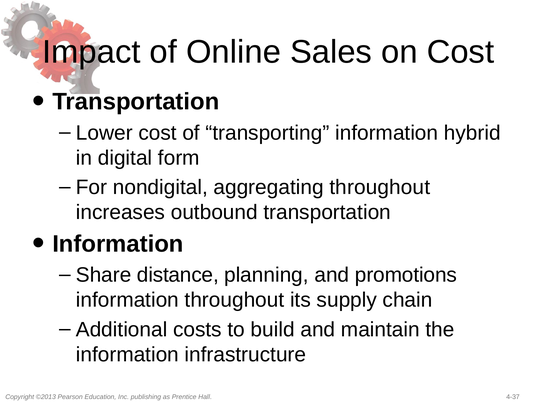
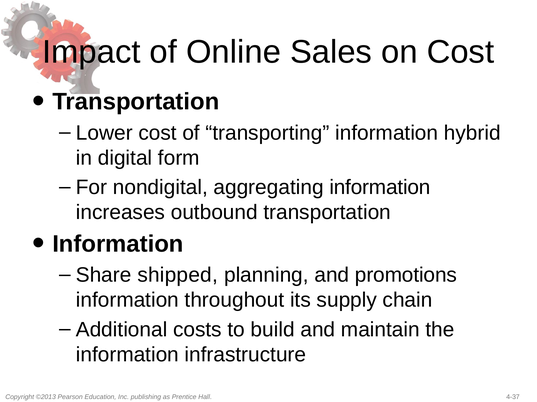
aggregating throughout: throughout -> information
distance: distance -> shipped
